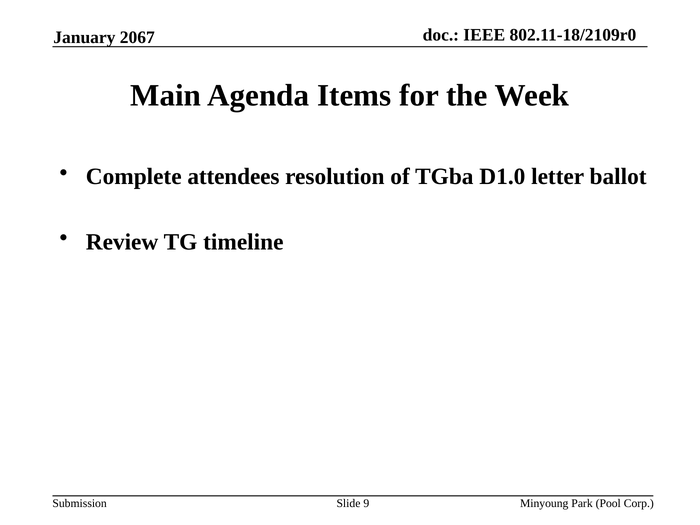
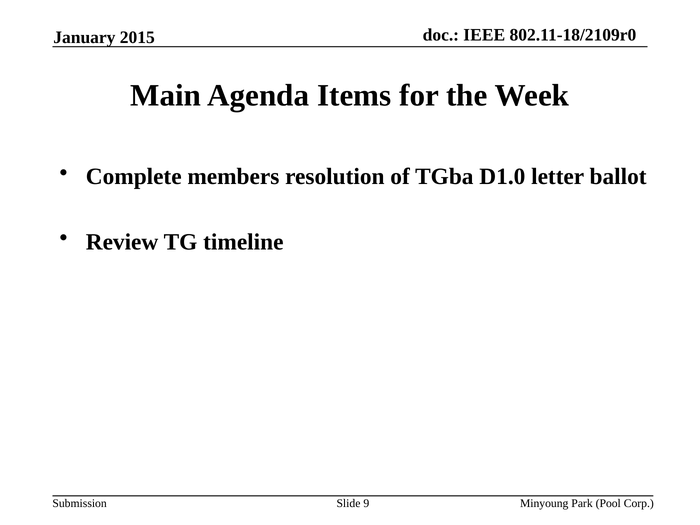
2067: 2067 -> 2015
attendees: attendees -> members
